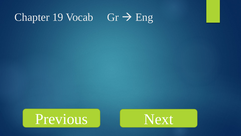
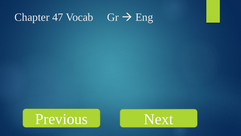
19: 19 -> 47
